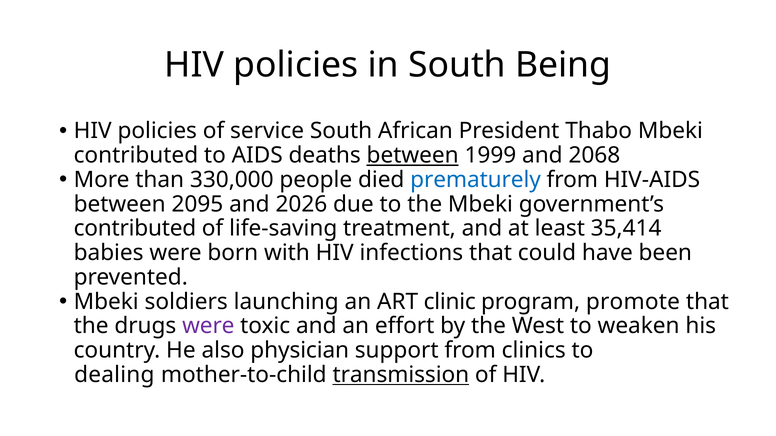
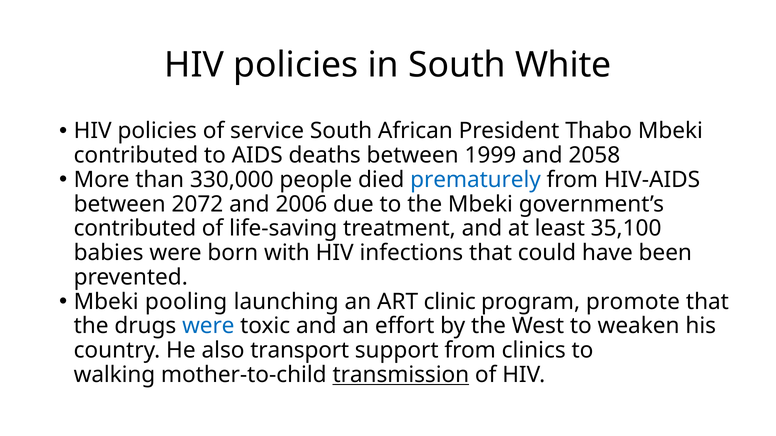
Being: Being -> White
between at (413, 156) underline: present -> none
2068: 2068 -> 2058
2095: 2095 -> 2072
2026: 2026 -> 2006
35,414: 35,414 -> 35,100
soldiers: soldiers -> pooling
were at (208, 326) colour: purple -> blue
physician: physician -> transport
dealing: dealing -> walking
